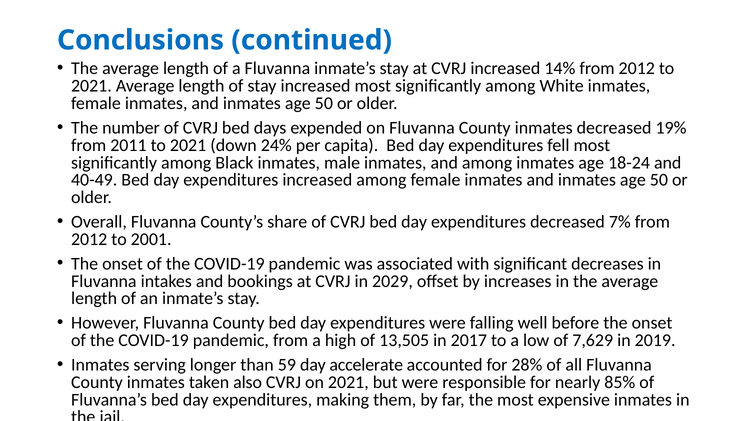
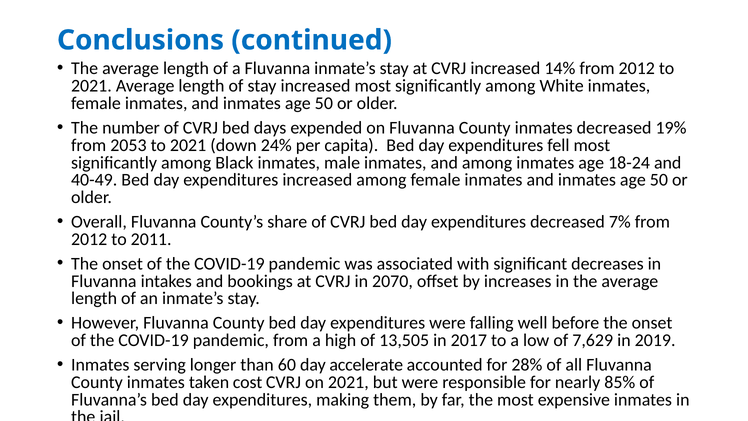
2011: 2011 -> 2053
2001: 2001 -> 2011
2029: 2029 -> 2070
59: 59 -> 60
also: also -> cost
